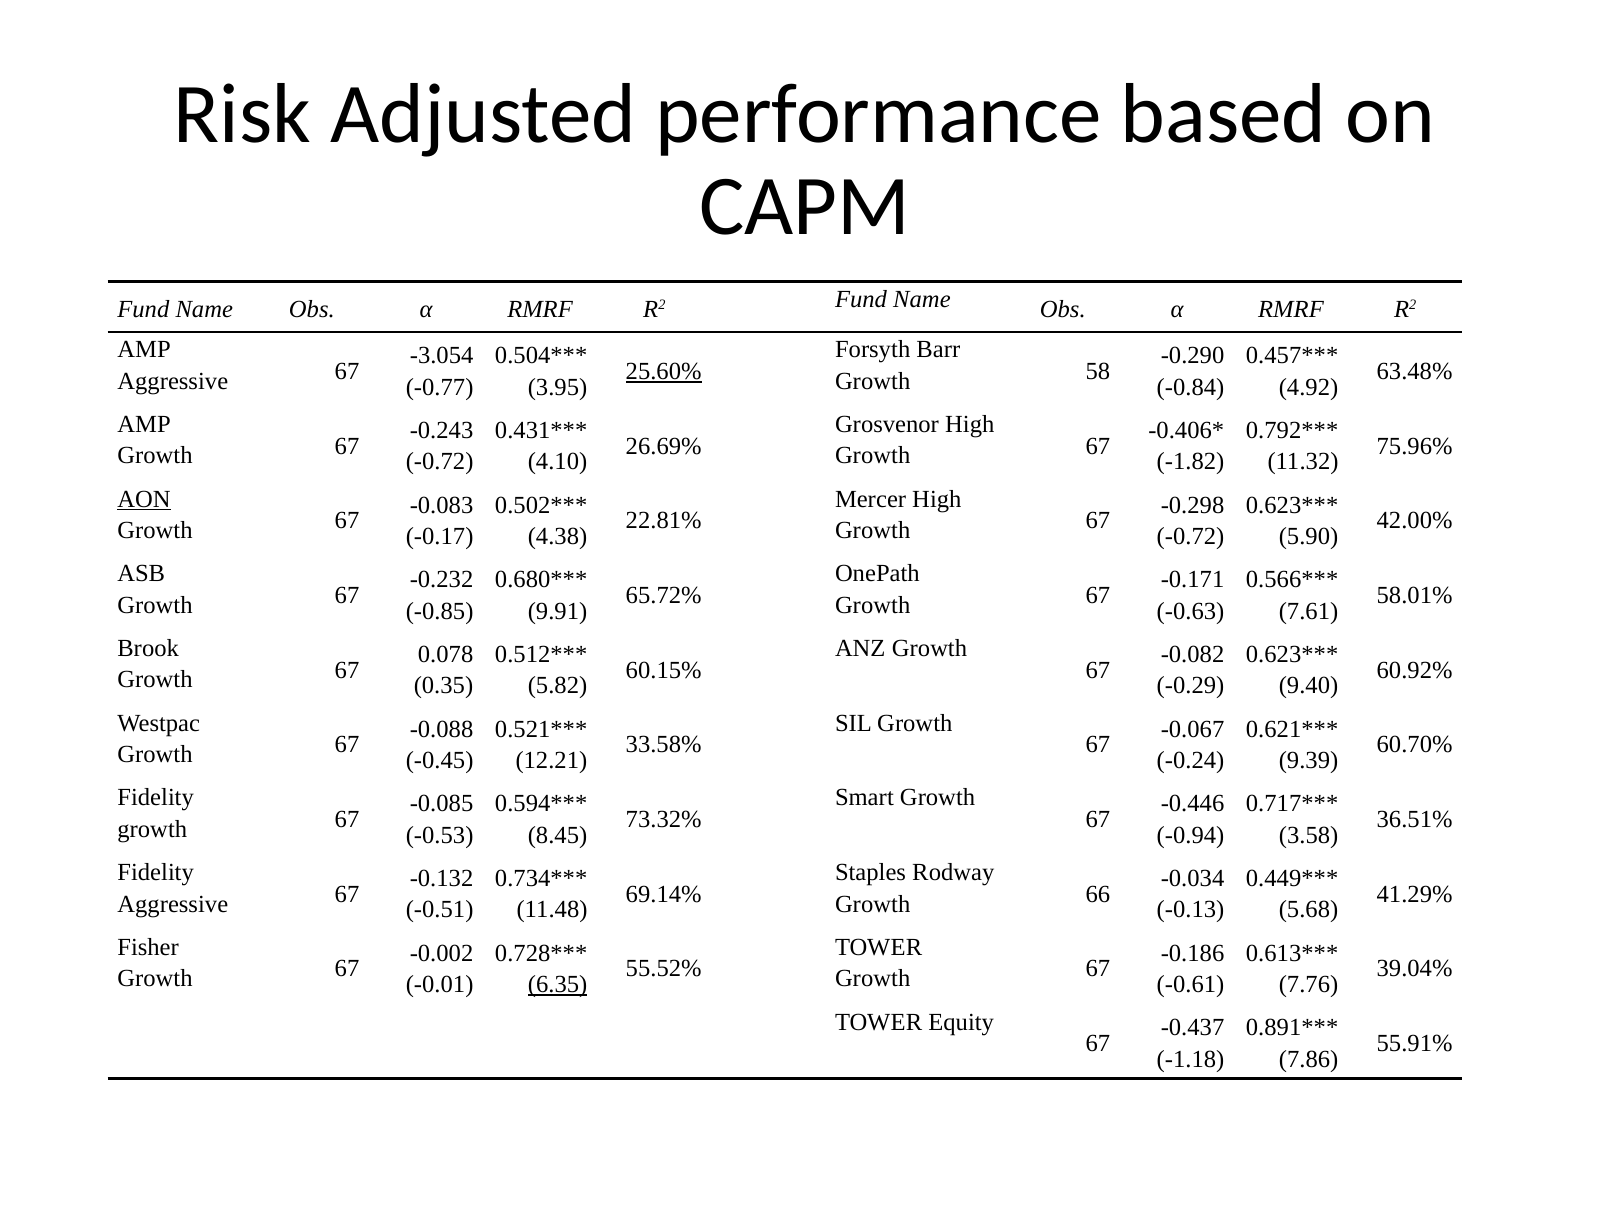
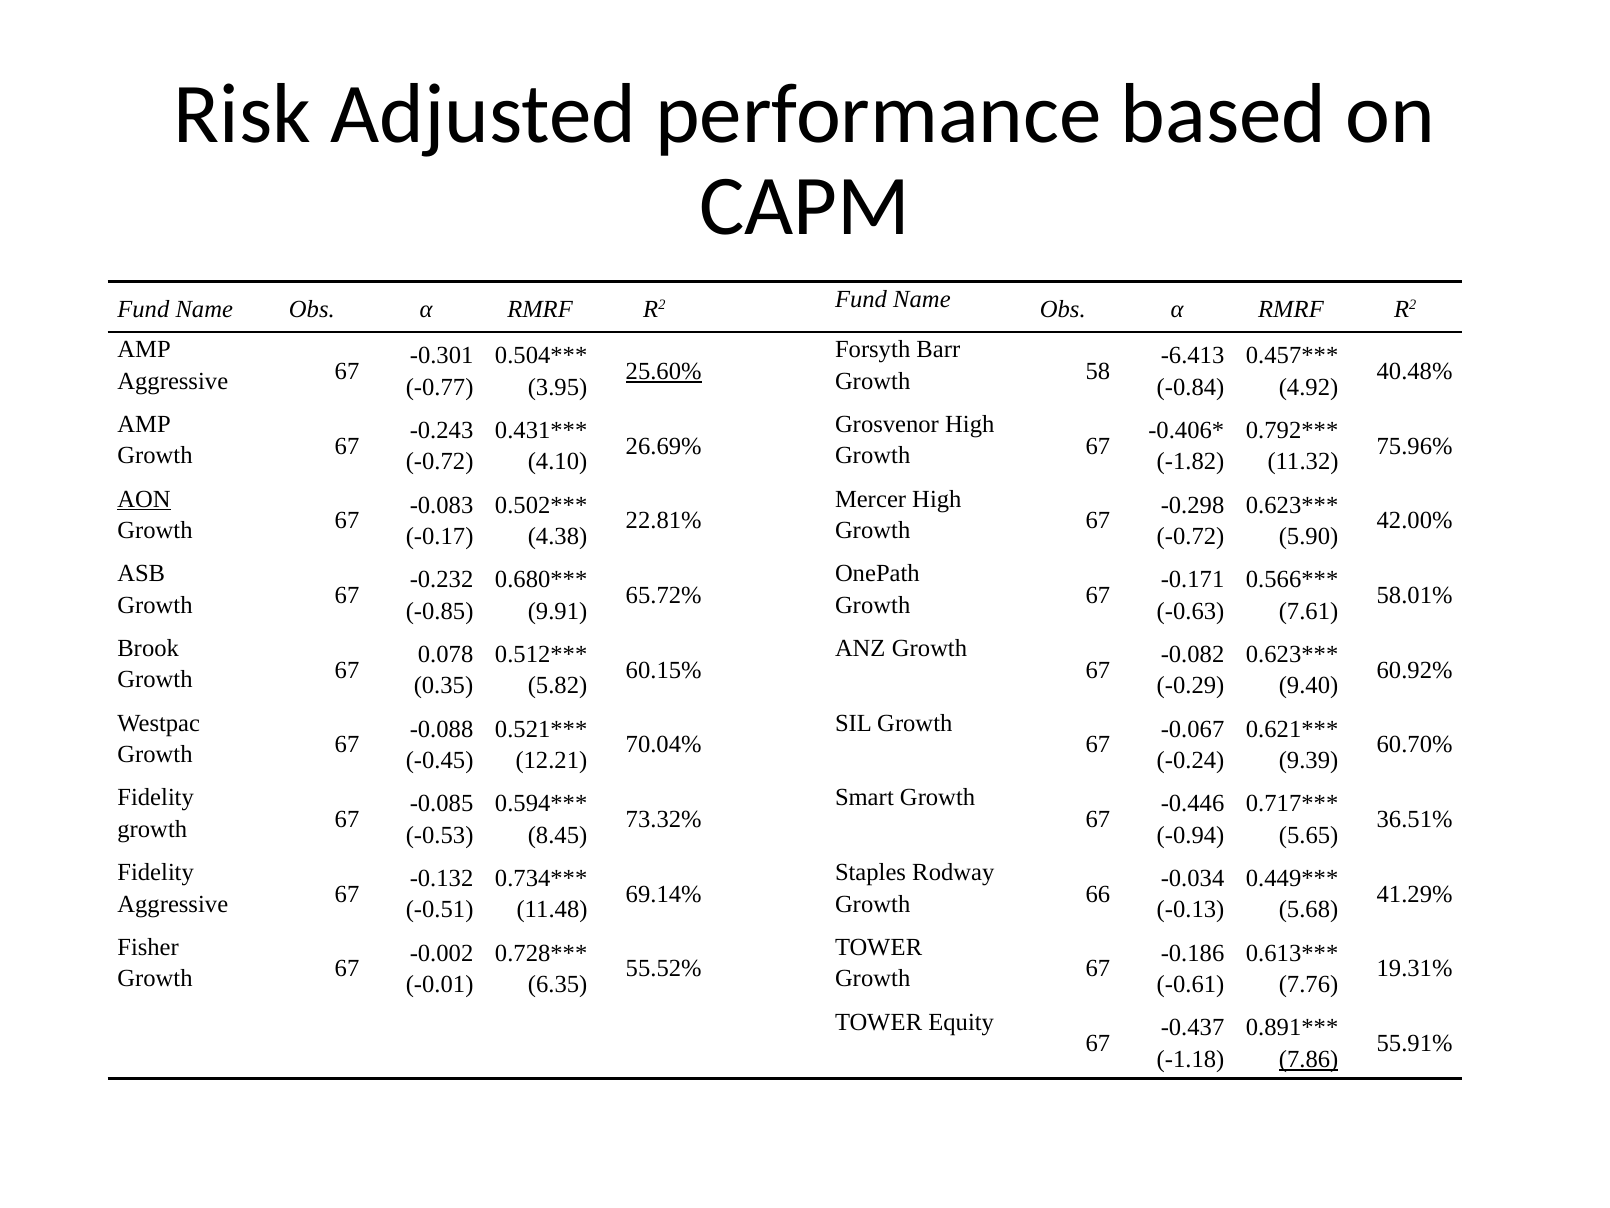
-3.054: -3.054 -> -0.301
-0.290: -0.290 -> -6.413
63.48%: 63.48% -> 40.48%
33.58%: 33.58% -> 70.04%
3.58: 3.58 -> 5.65
39.04%: 39.04% -> 19.31%
6.35 underline: present -> none
7.86 underline: none -> present
